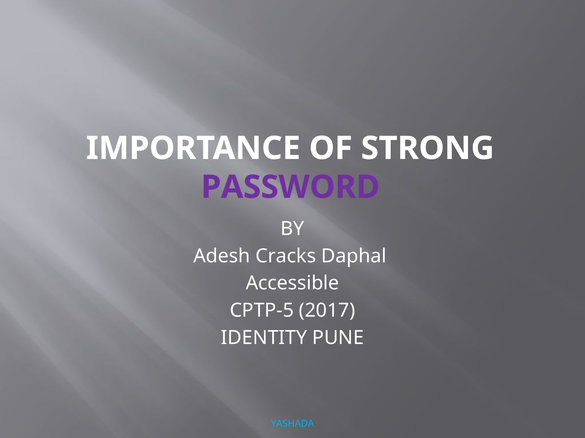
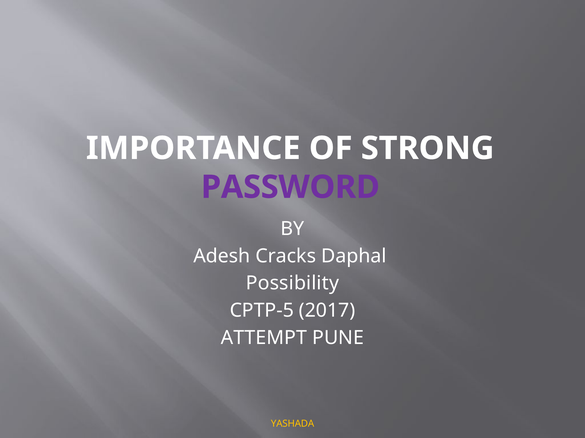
Accessible: Accessible -> Possibility
IDENTITY: IDENTITY -> ATTEMPT
YASHADA colour: light blue -> yellow
